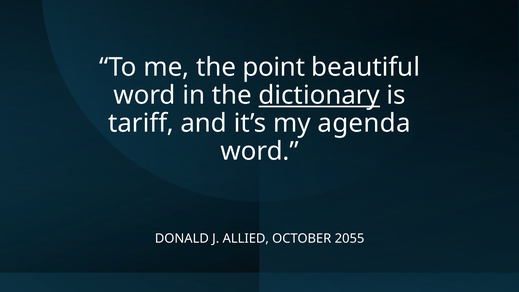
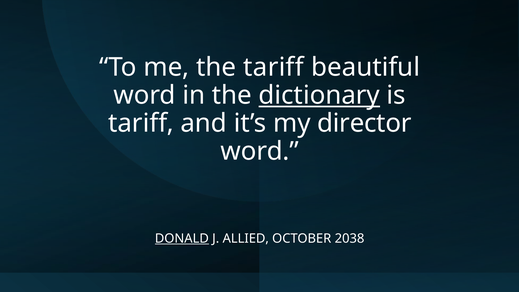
the point: point -> tariff
agenda: agenda -> director
DONALD underline: none -> present
2055: 2055 -> 2038
